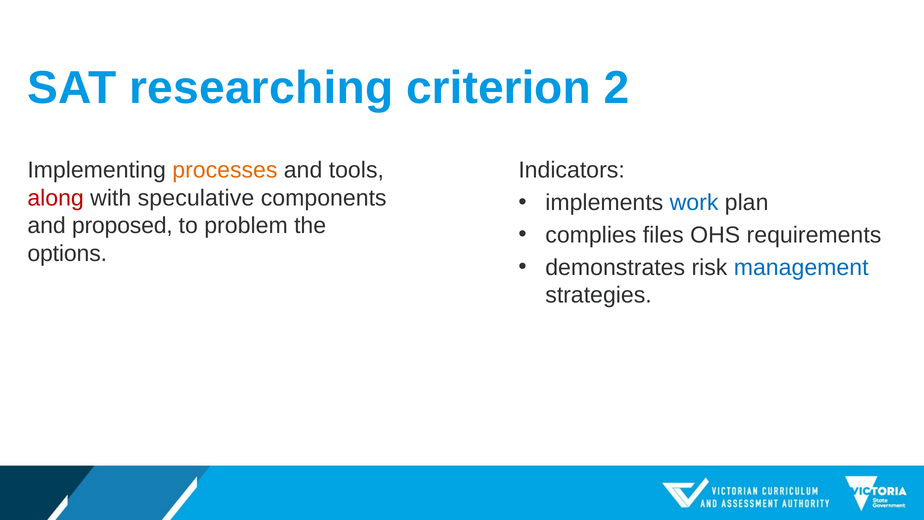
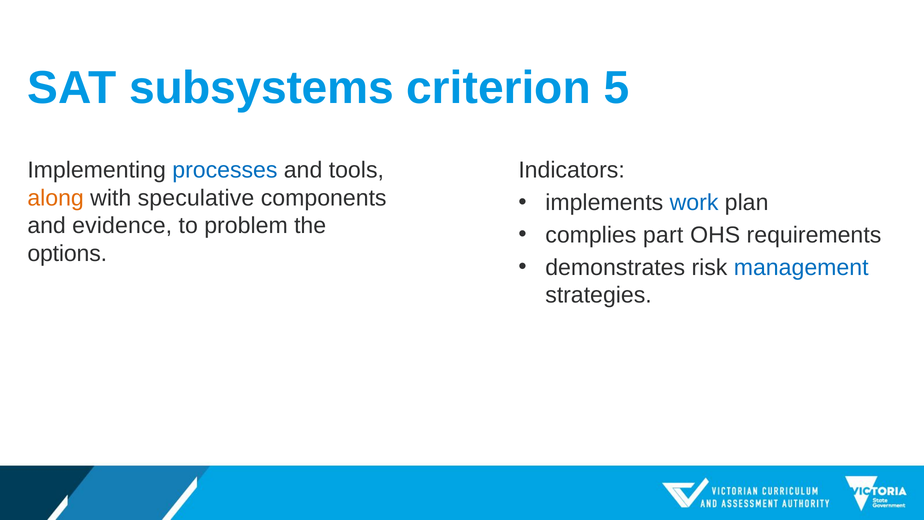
researching: researching -> subsystems
2: 2 -> 5
processes colour: orange -> blue
along colour: red -> orange
proposed: proposed -> evidence
files: files -> part
